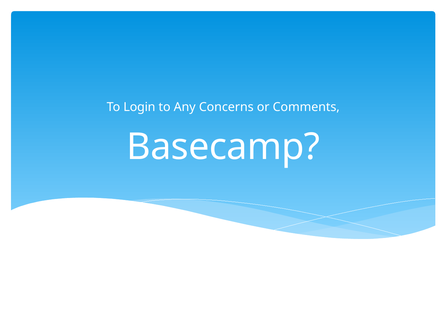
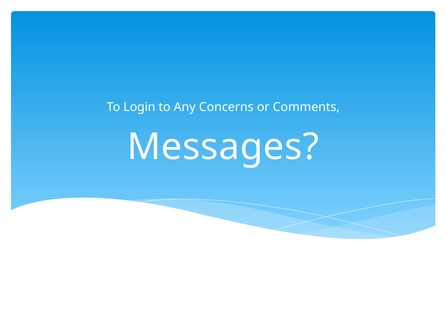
Basecamp: Basecamp -> Messages
